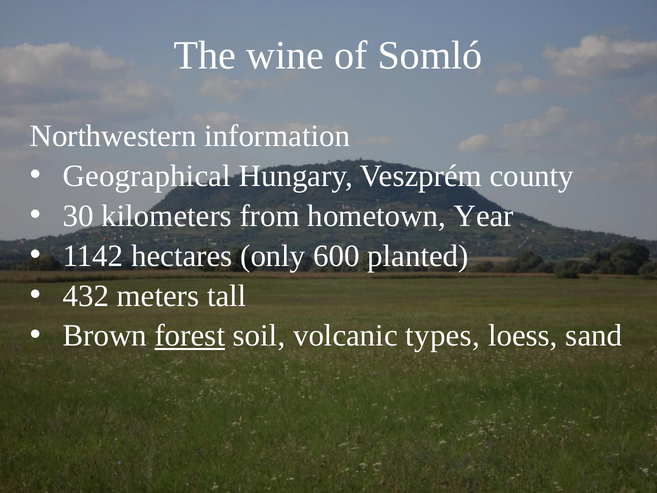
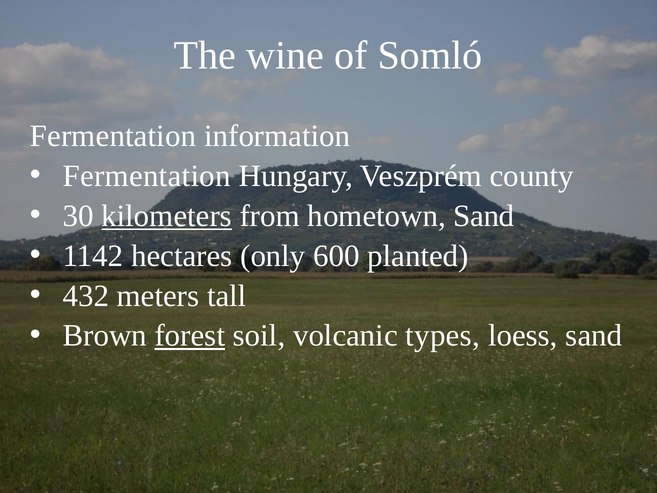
Northwestern at (113, 136): Northwestern -> Fermentation
Geographical at (147, 176): Geographical -> Fermentation
kilometers underline: none -> present
hometown Year: Year -> Sand
